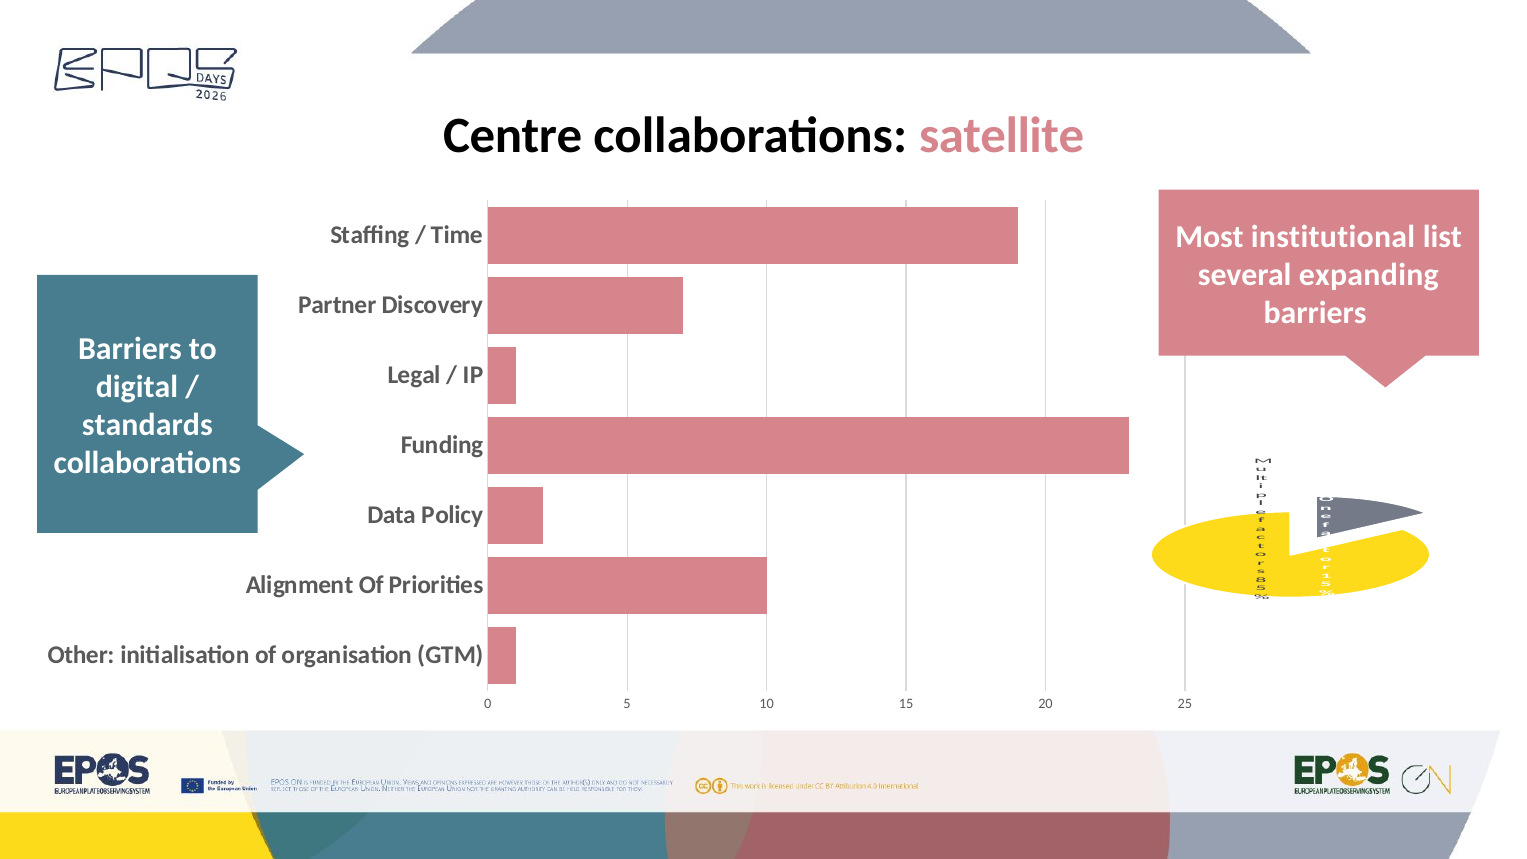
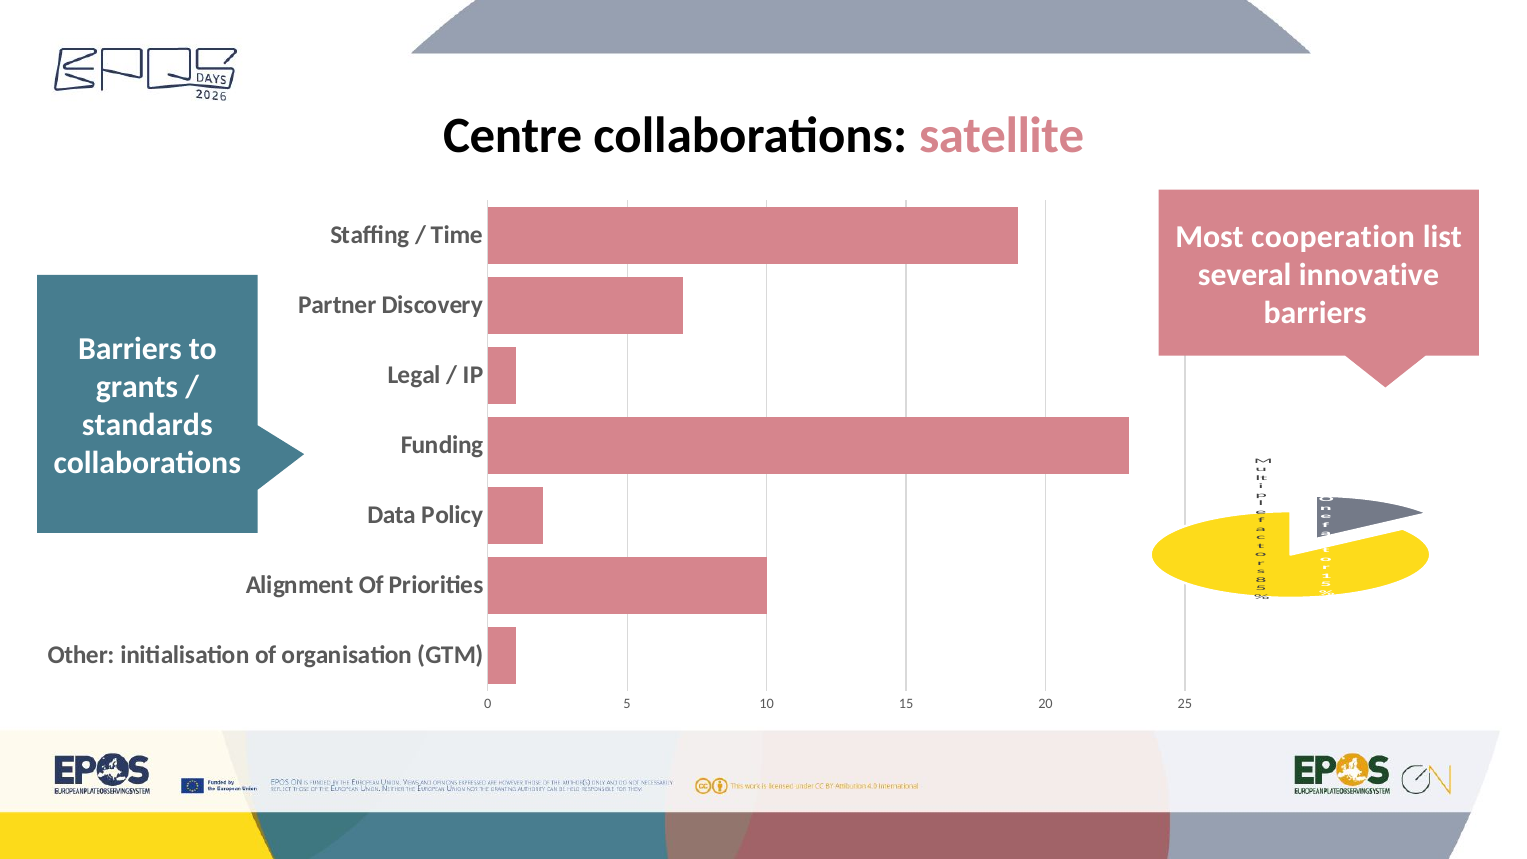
institutional: institutional -> cooperation
expanding: expanding -> innovative
digital: digital -> grants
